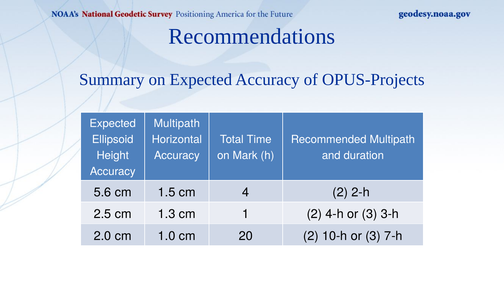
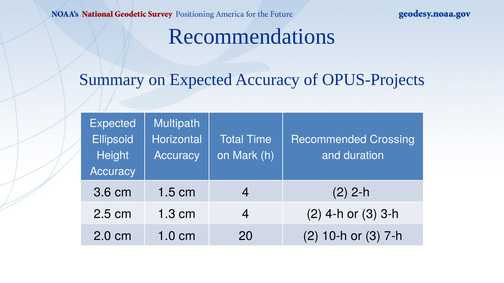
Recommended Multipath: Multipath -> Crossing
5.6: 5.6 -> 3.6
1.3 cm 1: 1 -> 4
